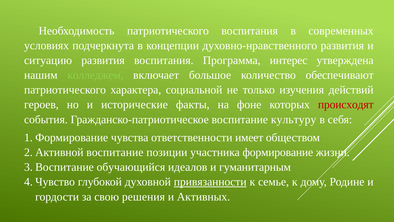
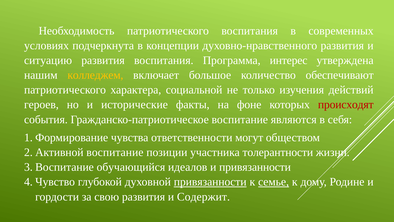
колледжем colour: light green -> yellow
культуру: культуру -> являются
имеет: имеет -> могут
формирование: формирование -> толерантности
и гуманитарным: гуманитарным -> привязанности
семье underline: none -> present
свою решения: решения -> развития
Активных: Активных -> Содержит
